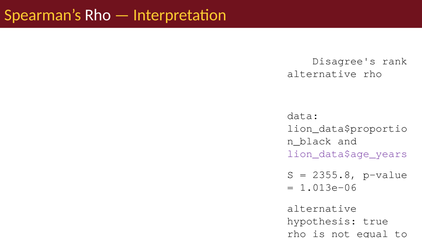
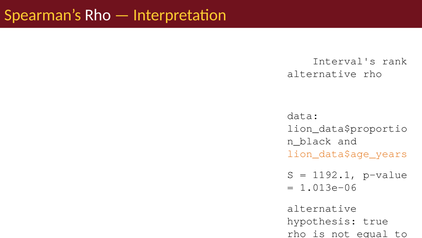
Disagree's: Disagree's -> Interval's
lion_data$age_years colour: purple -> orange
2355.8: 2355.8 -> 1192.1
